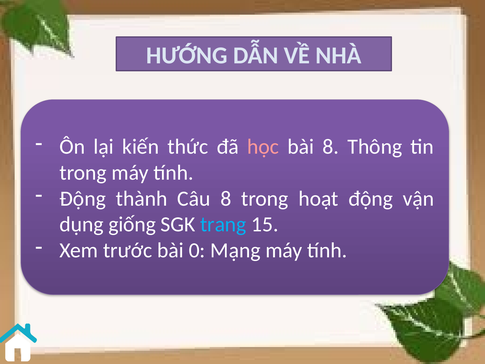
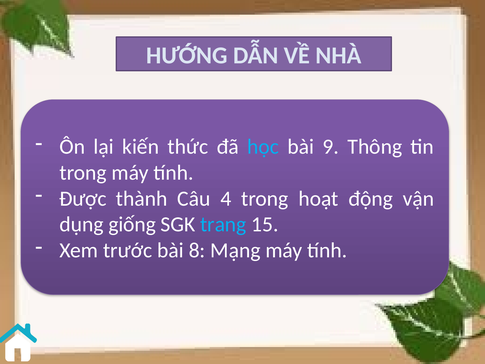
học colour: pink -> light blue
bài 8: 8 -> 9
Động at (83, 198): Động -> Được
Câu 8: 8 -> 4
0: 0 -> 8
